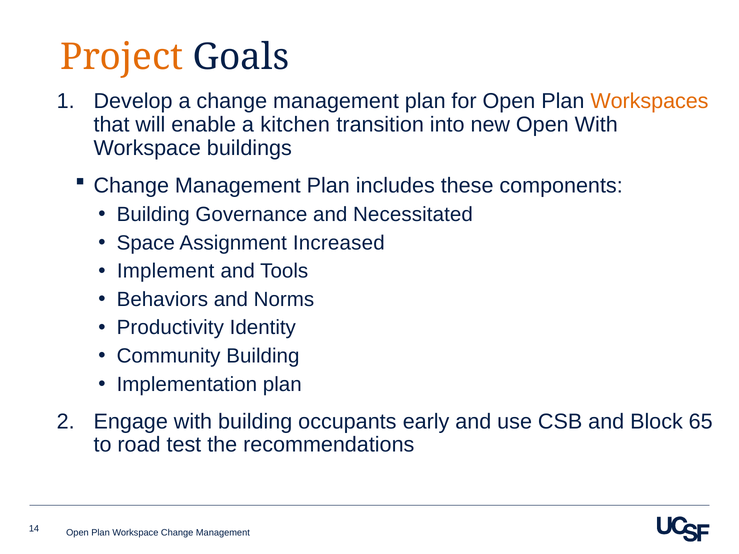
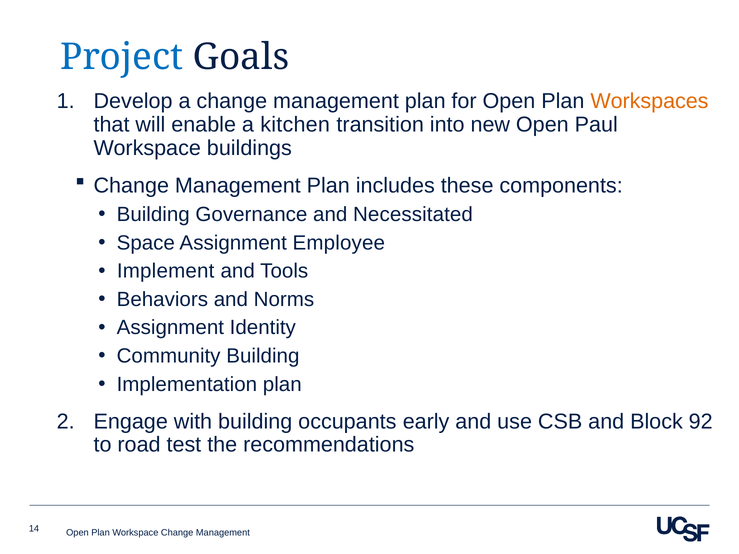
Project colour: orange -> blue
Open With: With -> Paul
Increased: Increased -> Employee
Productivity at (170, 328): Productivity -> Assignment
65: 65 -> 92
